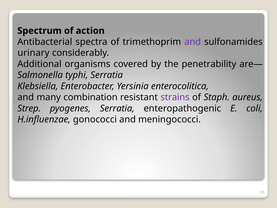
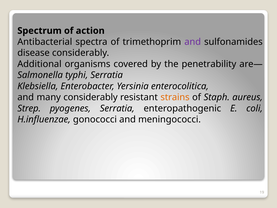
urinary: urinary -> disease
many combination: combination -> considerably
strains colour: purple -> orange
